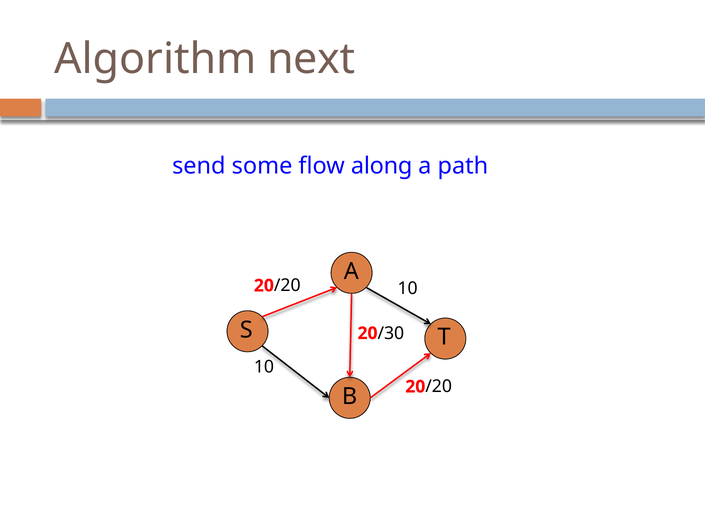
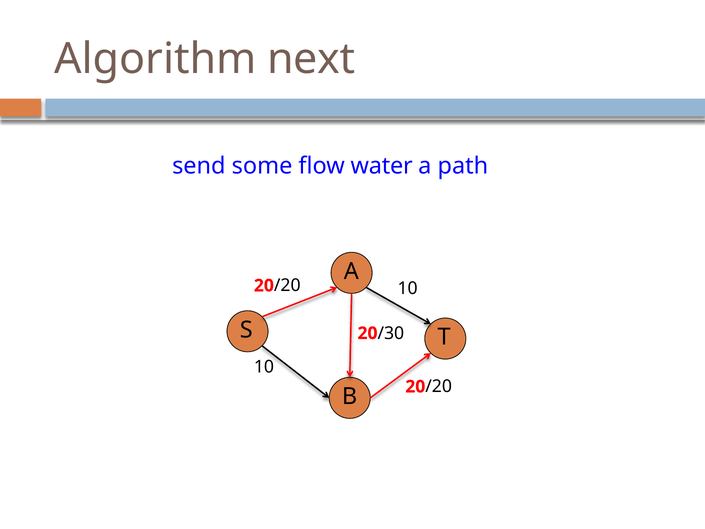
along: along -> water
